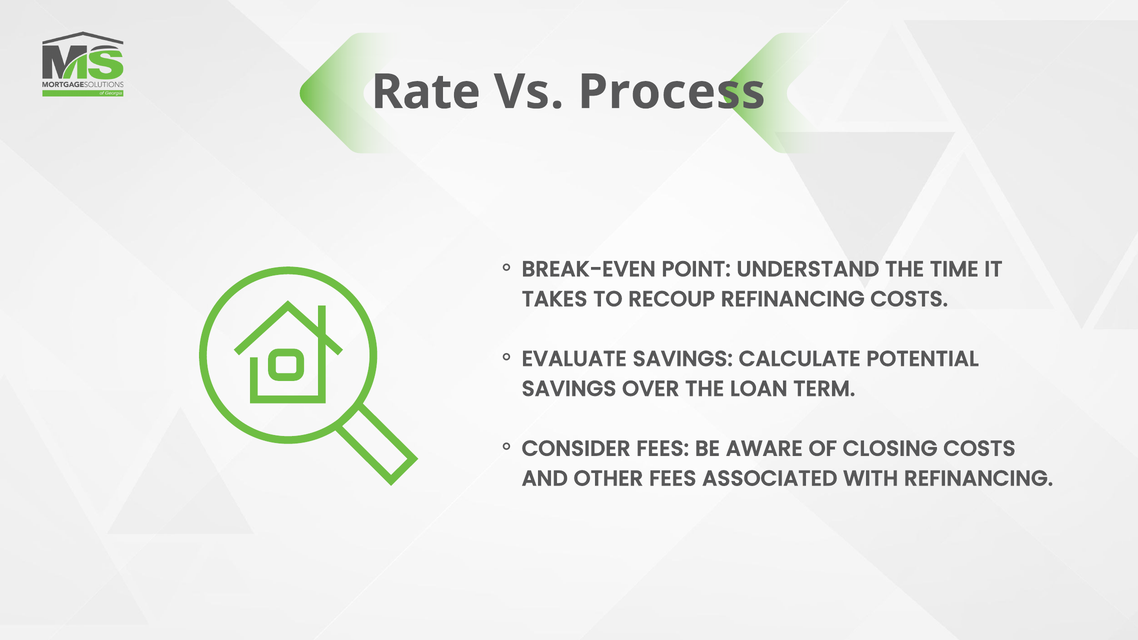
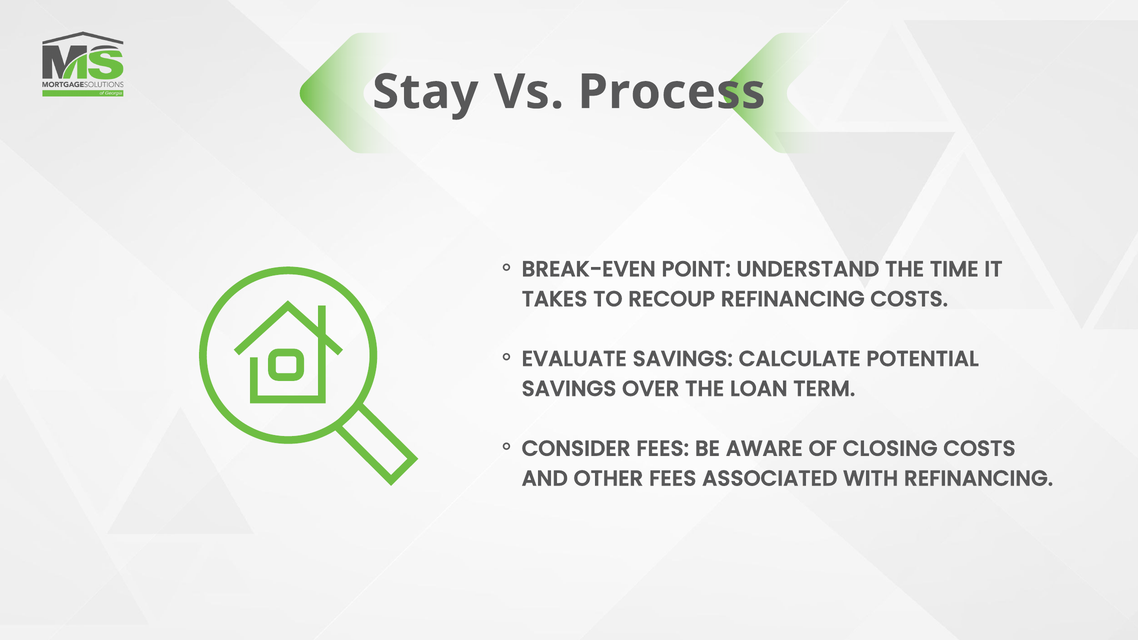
Rate: Rate -> Stay
